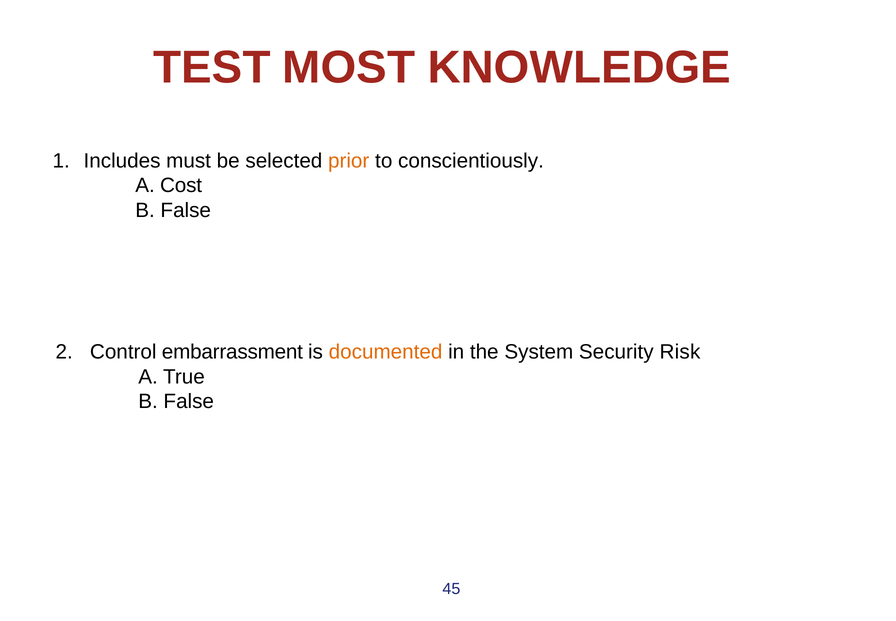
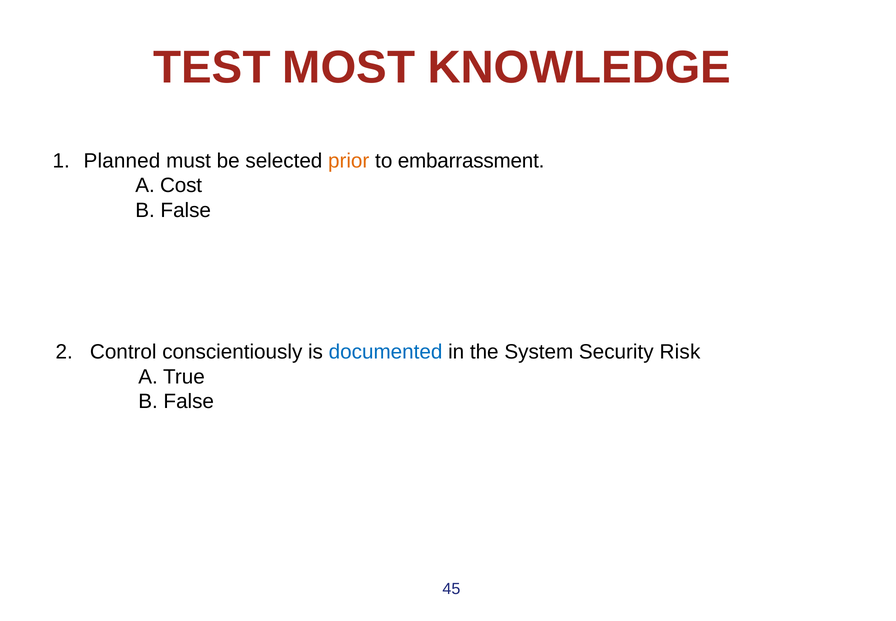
Includes: Includes -> Planned
conscientiously: conscientiously -> embarrassment
embarrassment: embarrassment -> conscientiously
documented colour: orange -> blue
